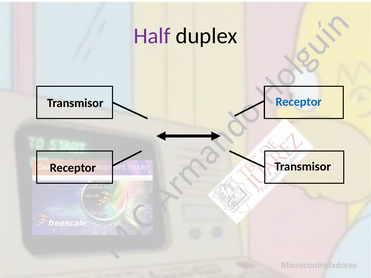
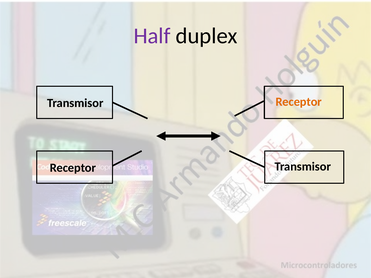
Receptor at (299, 102) colour: blue -> orange
